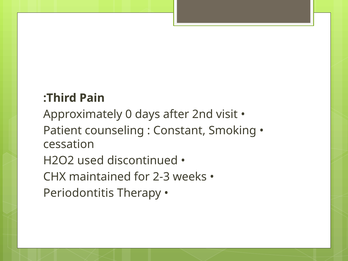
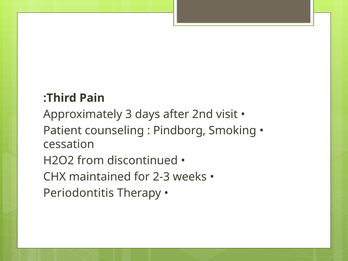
0: 0 -> 3
Constant: Constant -> Pindborg
used: used -> from
